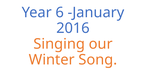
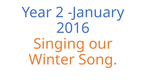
6: 6 -> 2
